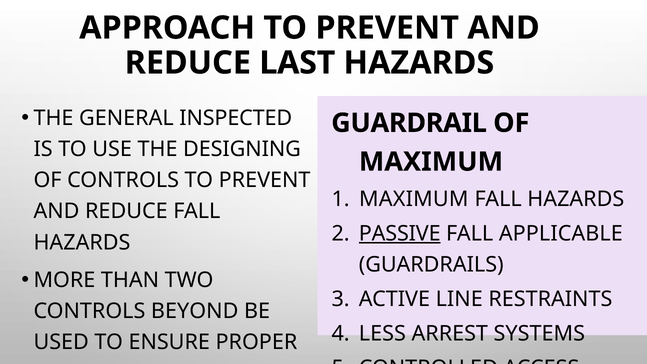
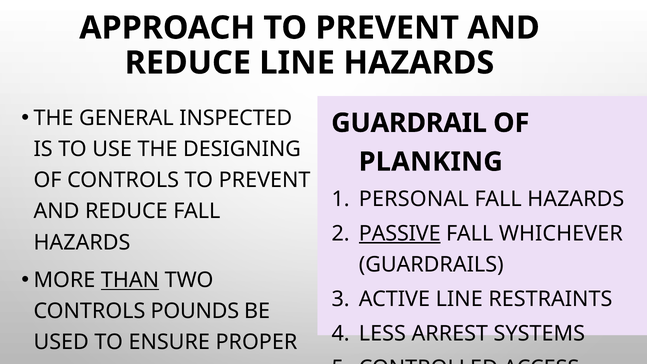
REDUCE LAST: LAST -> LINE
MAXIMUM at (431, 162): MAXIMUM -> PLANKING
MAXIMUM at (414, 199): MAXIMUM -> PERSONAL
APPLICABLE: APPLICABLE -> WHICHEVER
THAN underline: none -> present
BEYOND: BEYOND -> POUNDS
